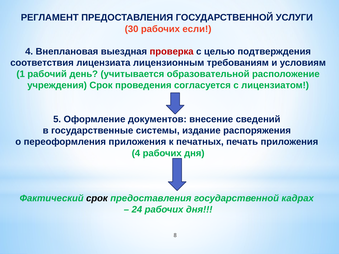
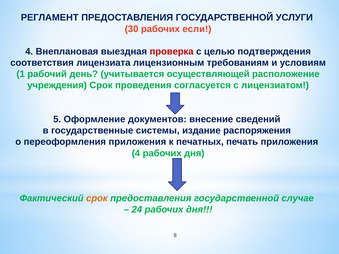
образовательной: образовательной -> осуществляющей
срок at (97, 199) colour: black -> orange
кадрах: кадрах -> случае
